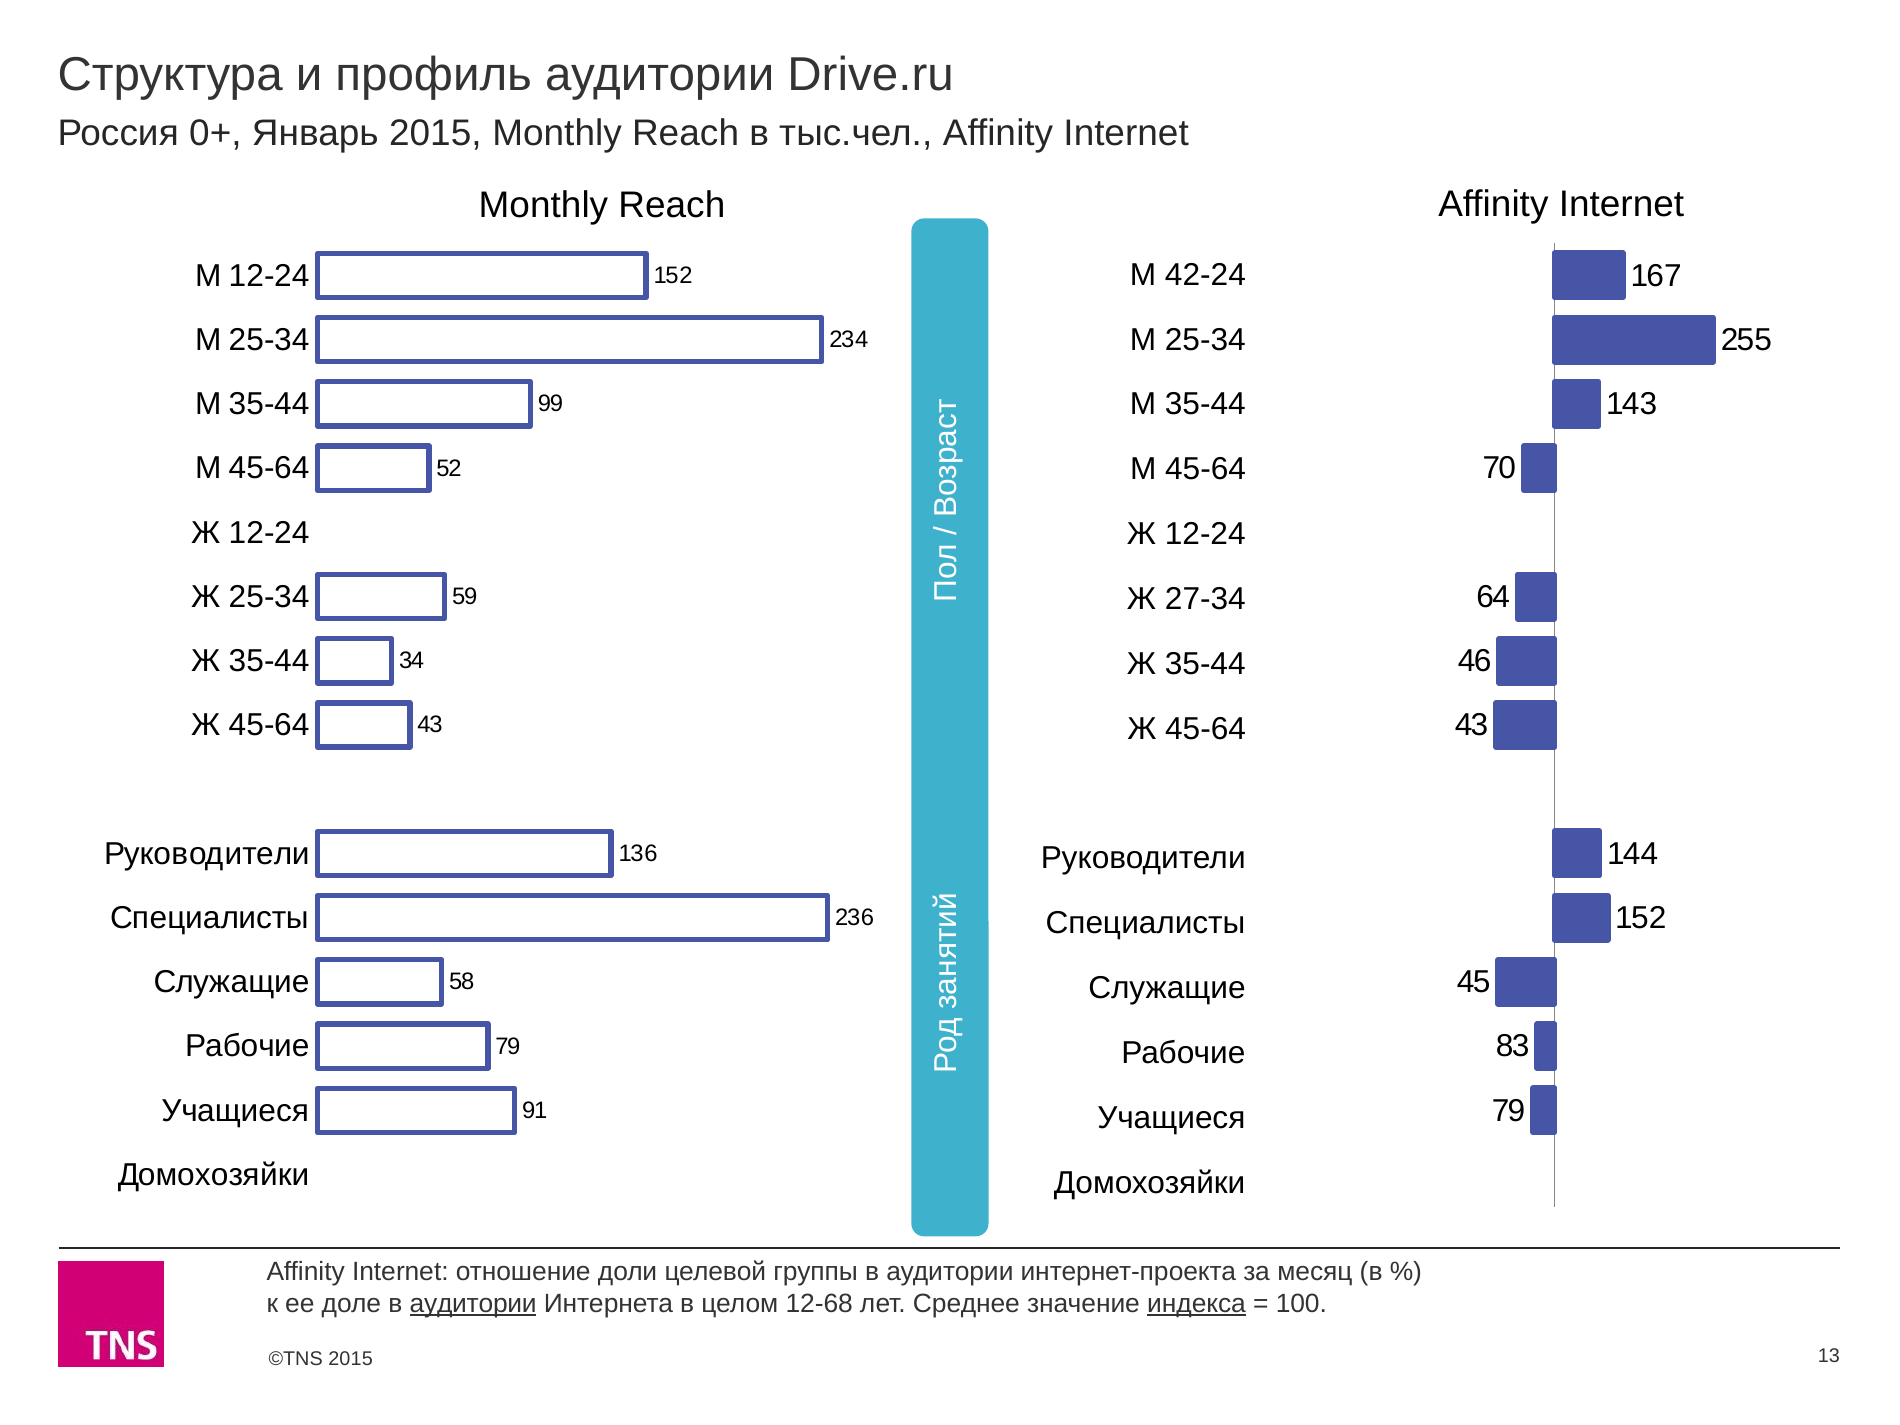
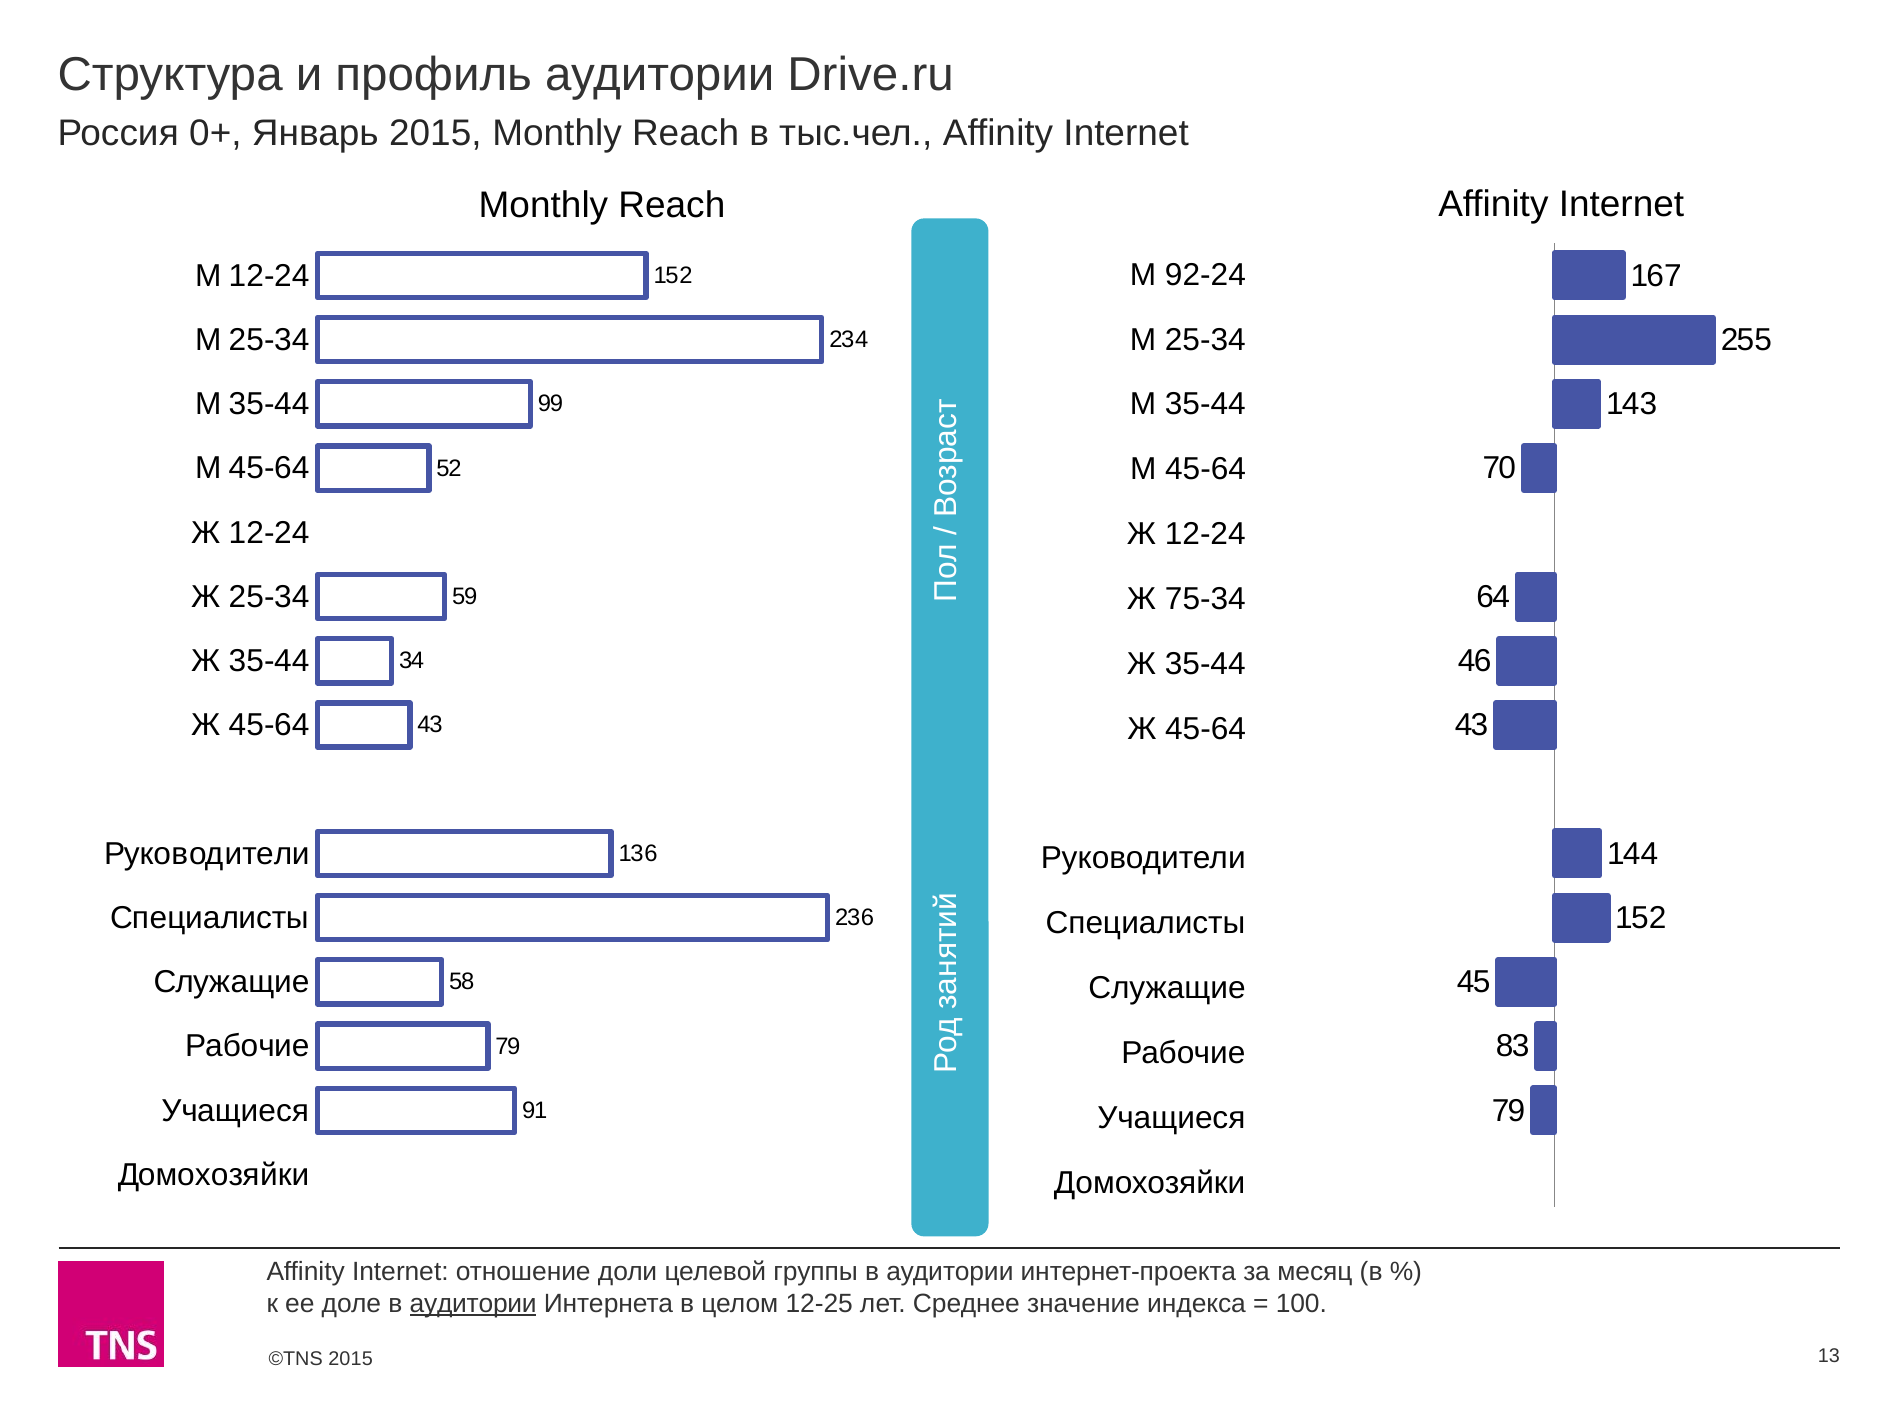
42-24: 42-24 -> 92-24
27-34: 27-34 -> 75-34
12-68: 12-68 -> 12-25
индекса underline: present -> none
